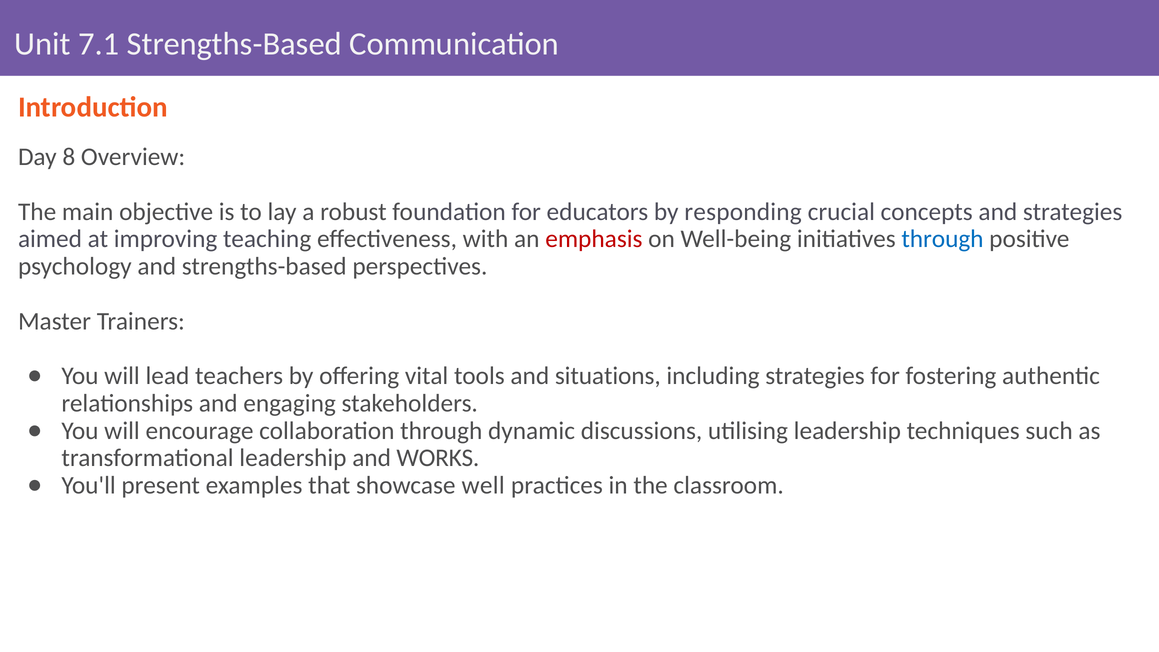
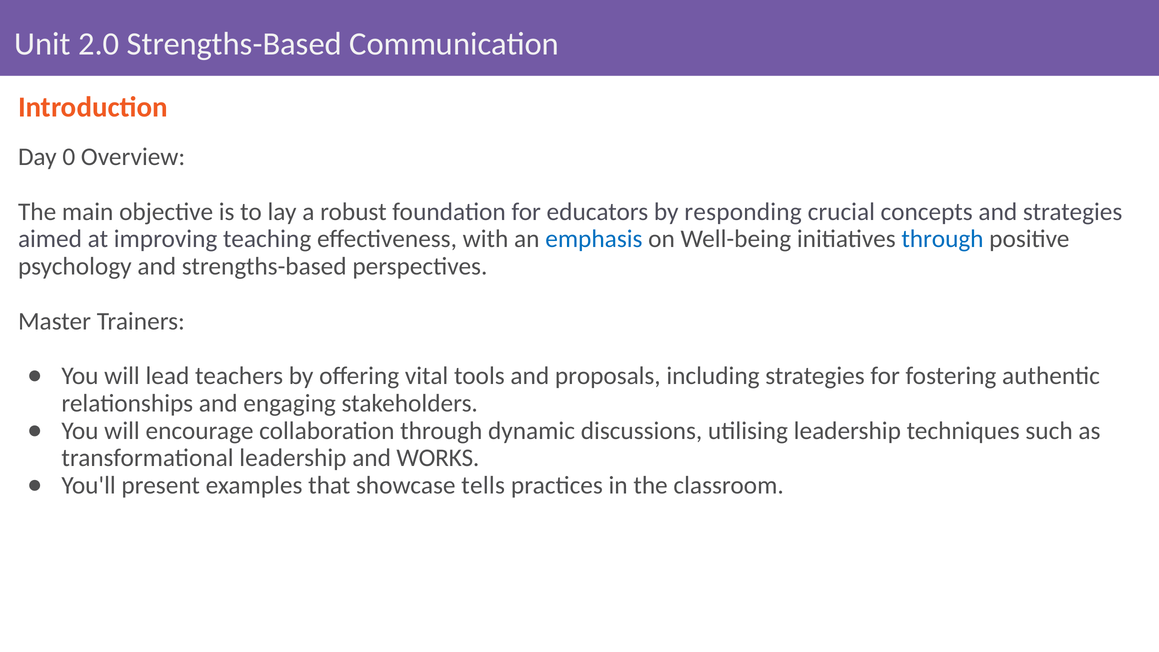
7.1: 7.1 -> 2.0
8: 8 -> 0
emphasis colour: red -> blue
situations: situations -> proposals
well: well -> tells
